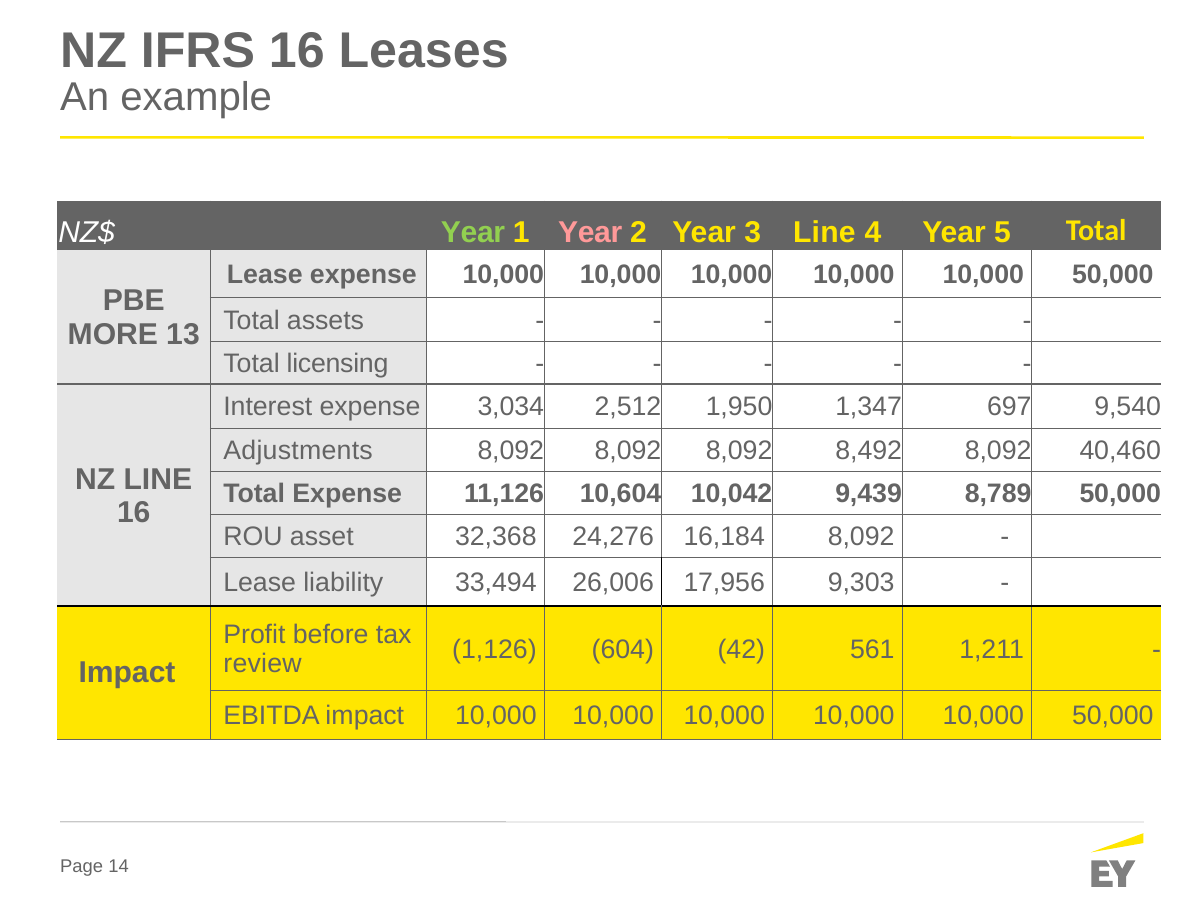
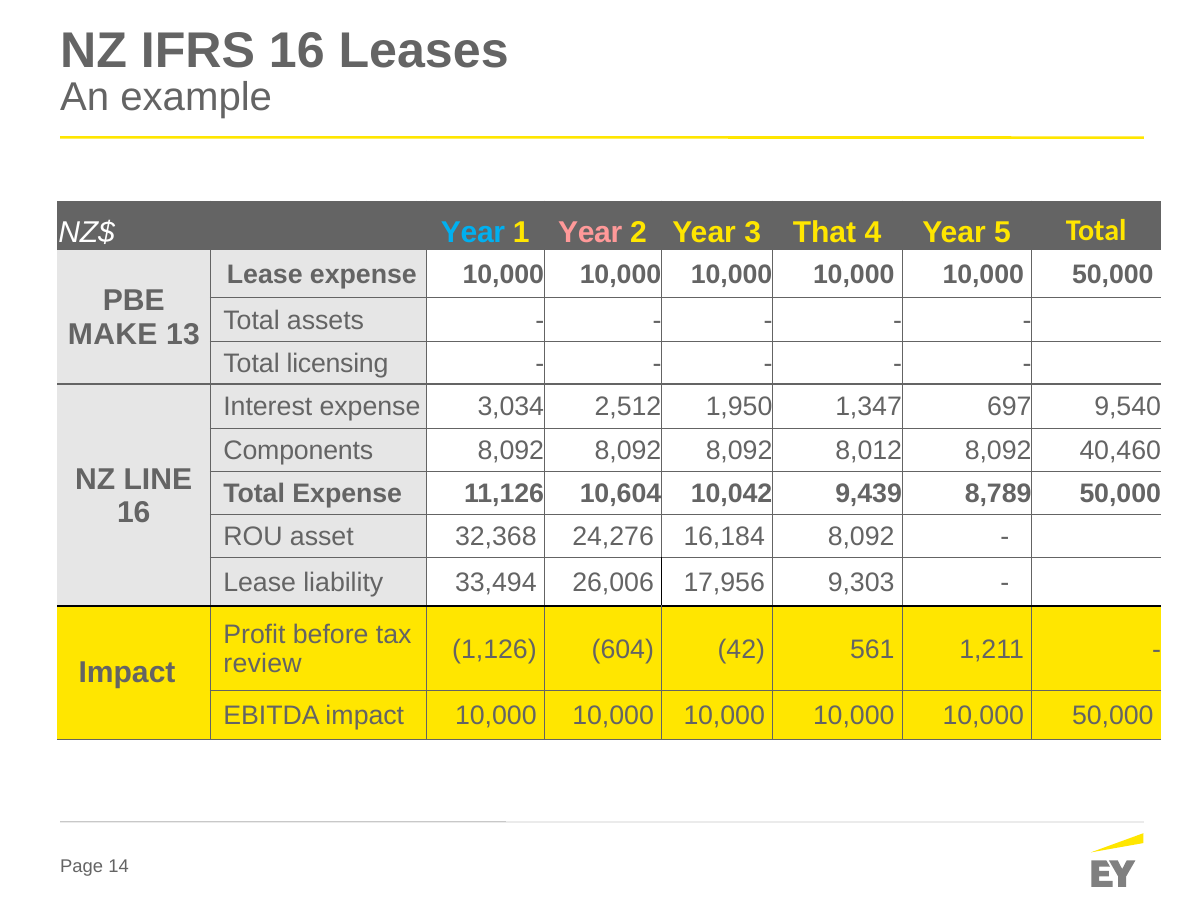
Year at (473, 233) colour: light green -> light blue
3 Line: Line -> That
MORE: MORE -> MAKE
Adjustments: Adjustments -> Components
8,492: 8,492 -> 8,012
